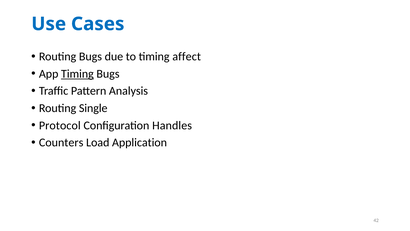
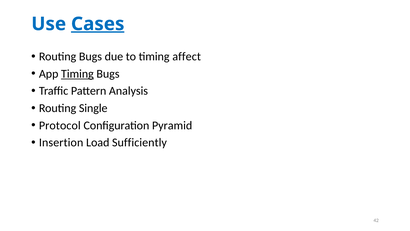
Cases underline: none -> present
Handles: Handles -> Pyramid
Counters: Counters -> Insertion
Application: Application -> Sufficiently
